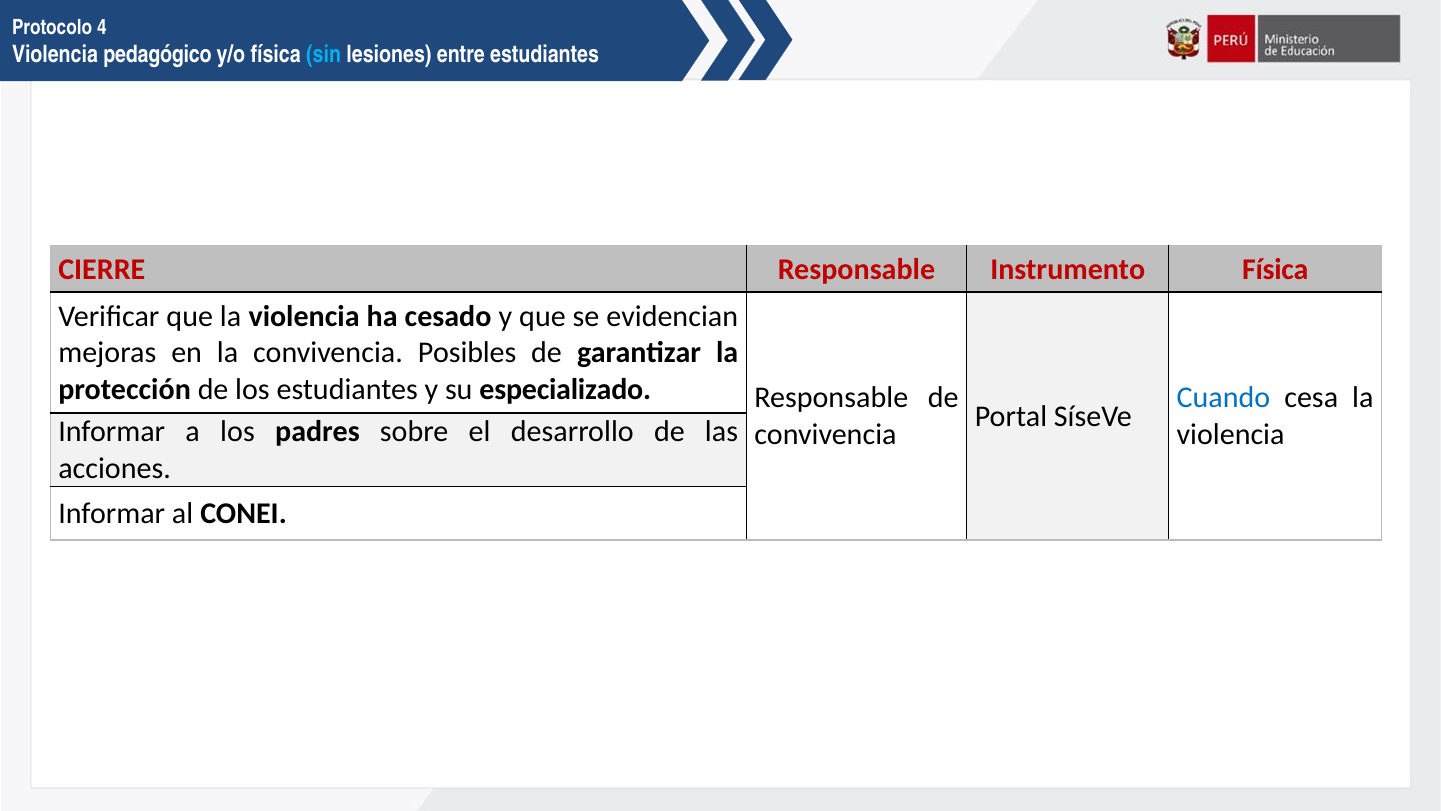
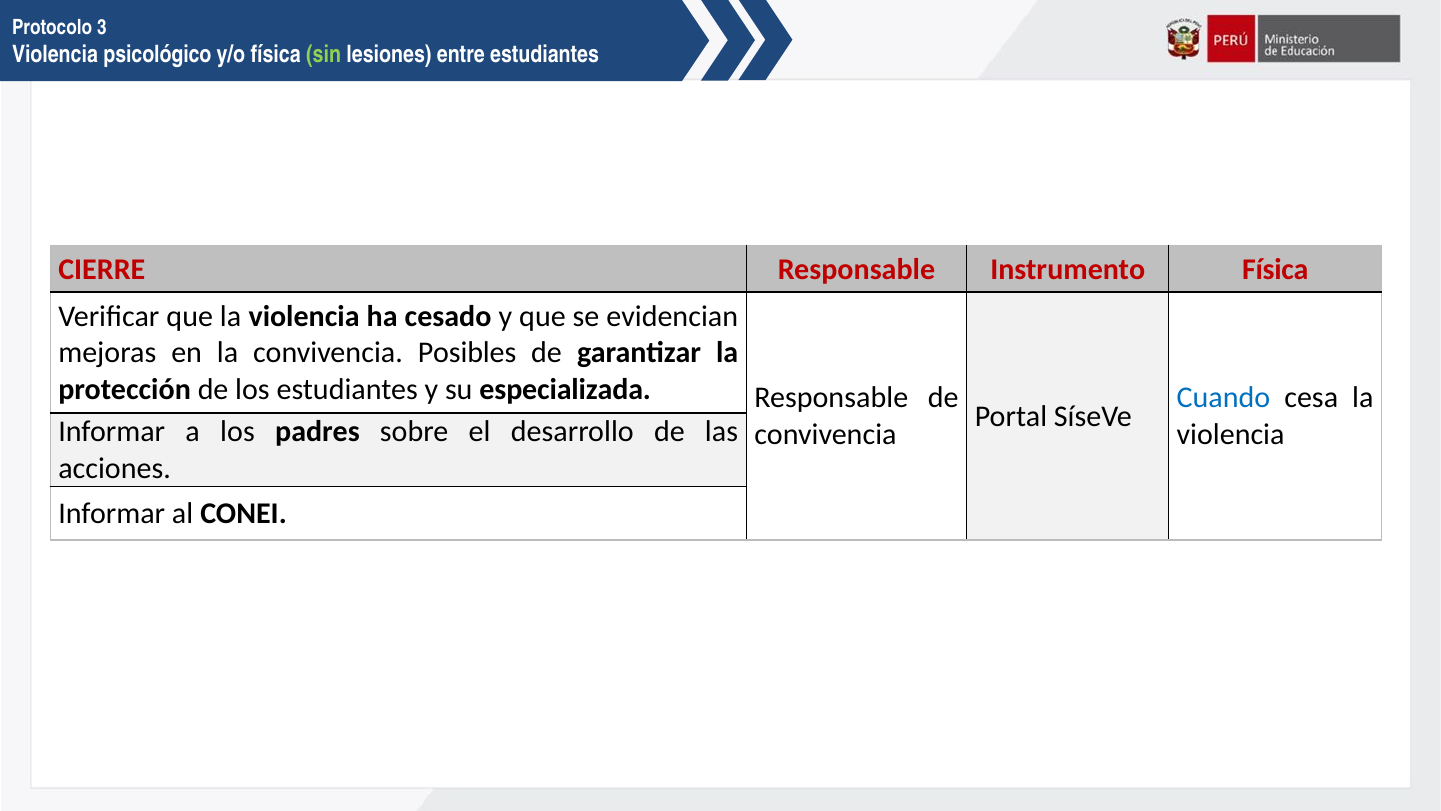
4: 4 -> 3
pedagógico: pedagógico -> psicológico
sin colour: light blue -> light green
especializado: especializado -> especializada
